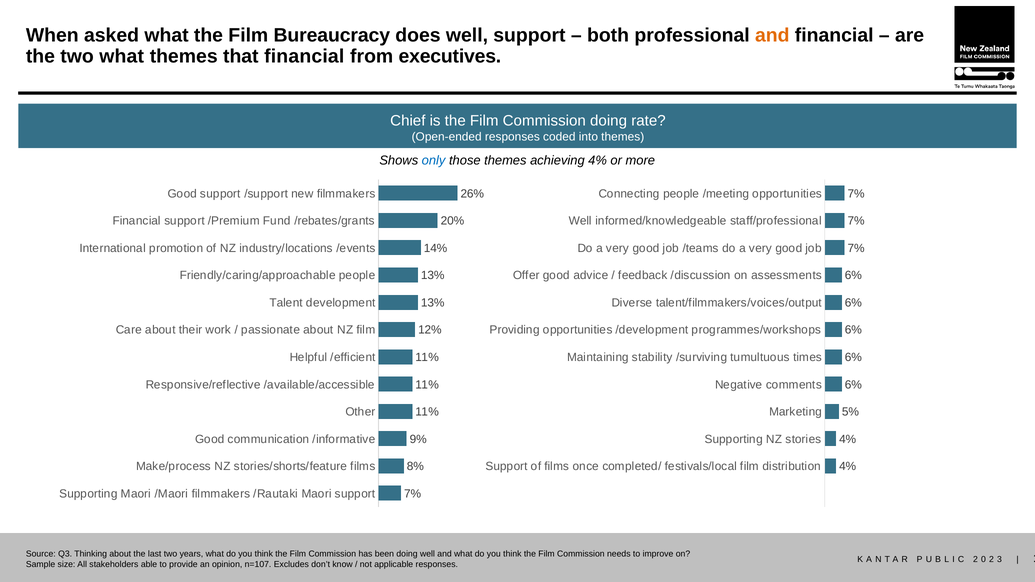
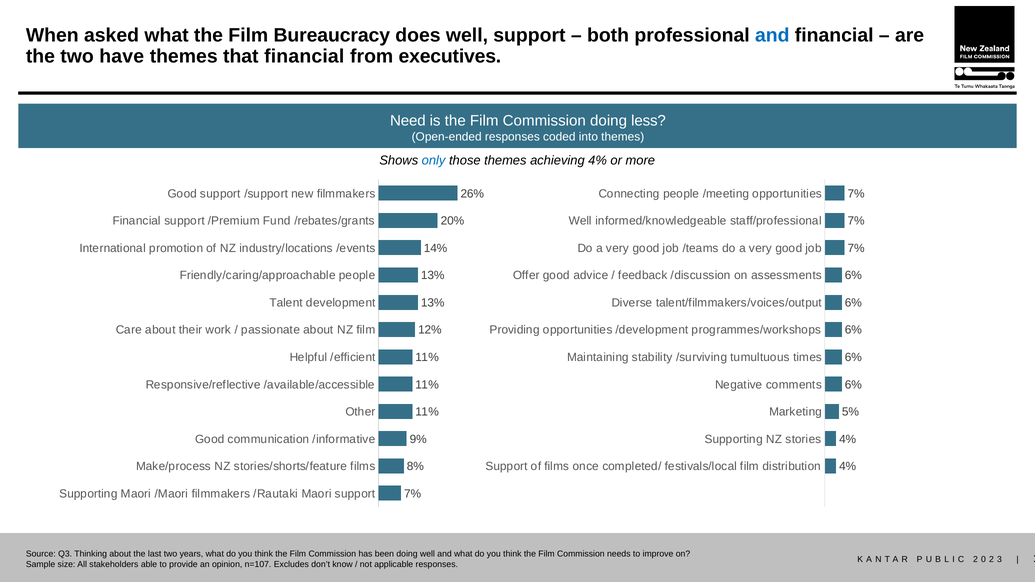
and at (772, 35) colour: orange -> blue
two what: what -> have
Chief: Chief -> Need
rate: rate -> less
